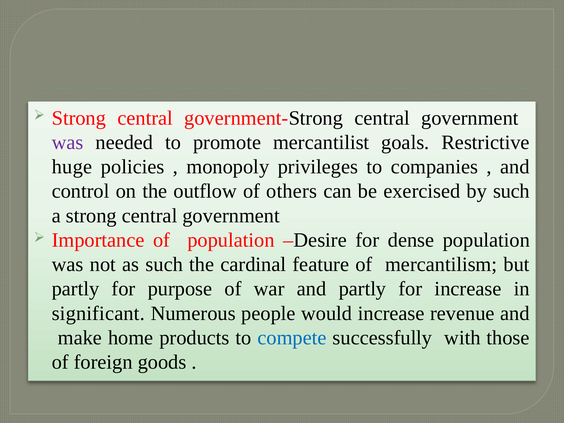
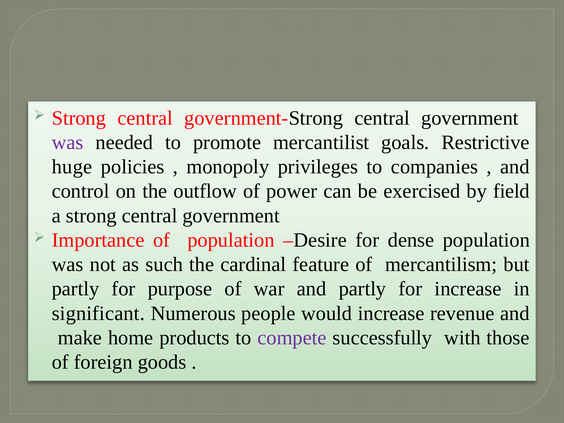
others: others -> power
by such: such -> field
compete colour: blue -> purple
